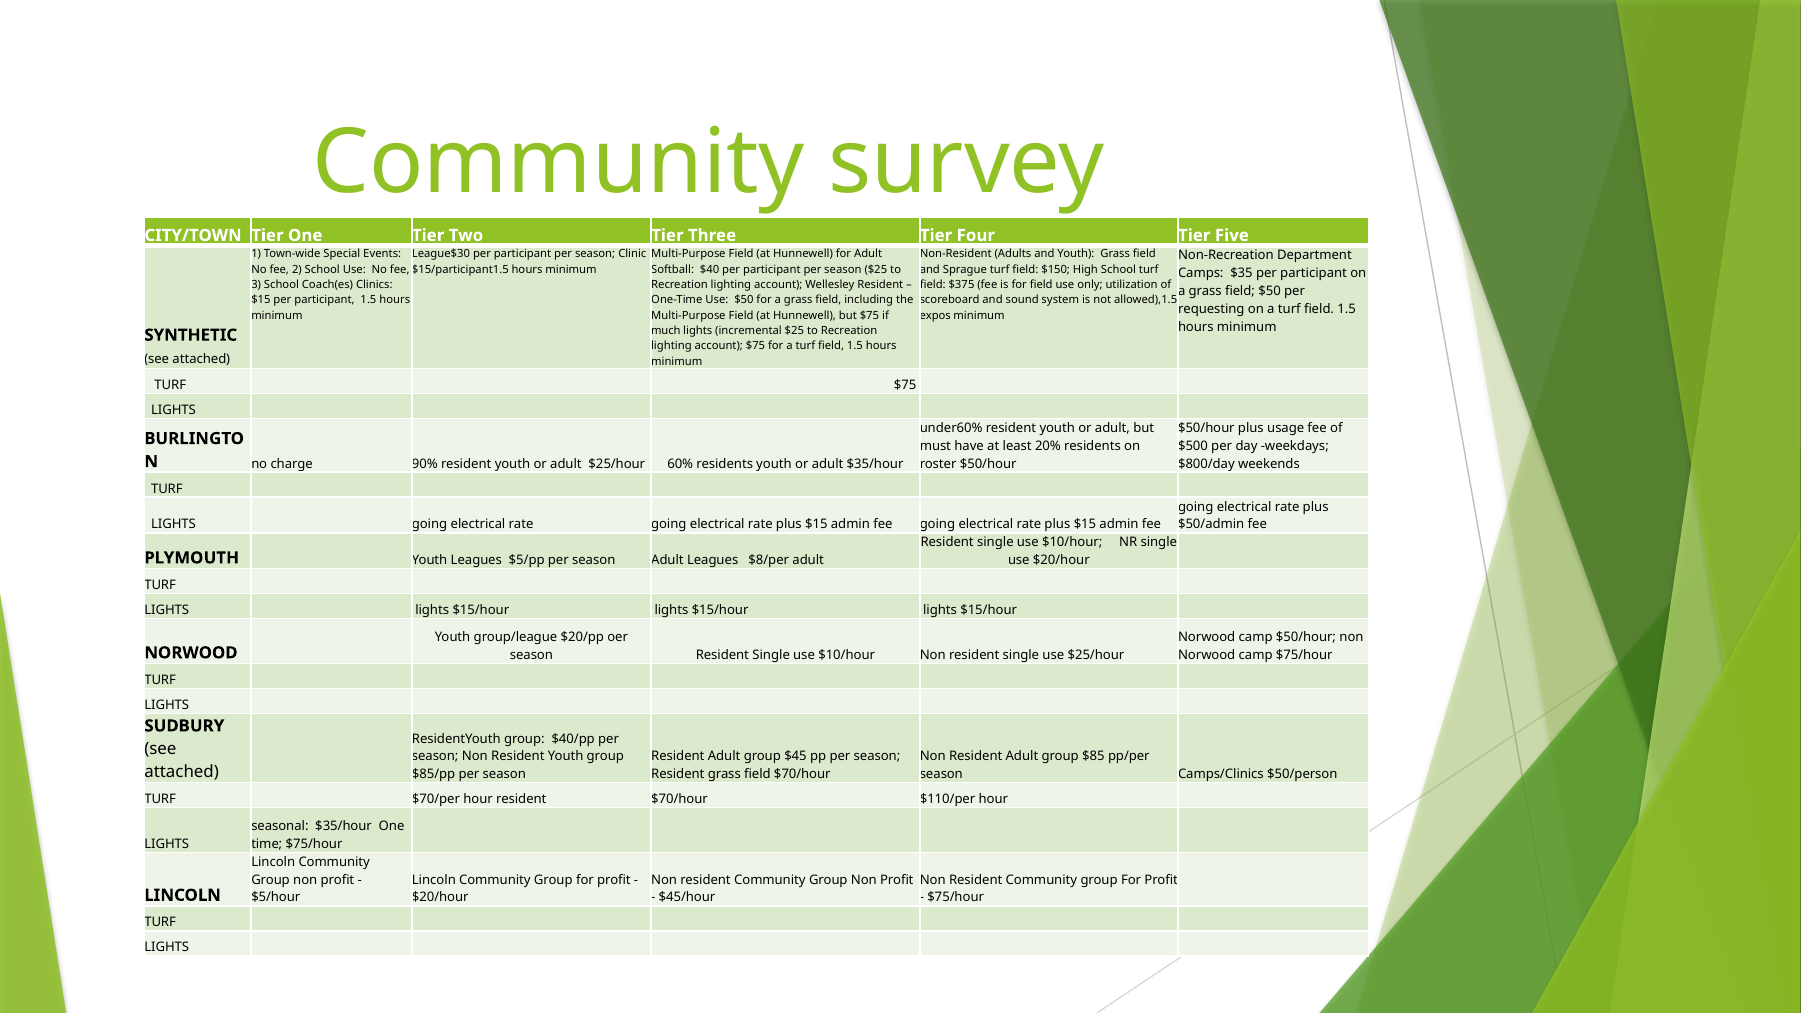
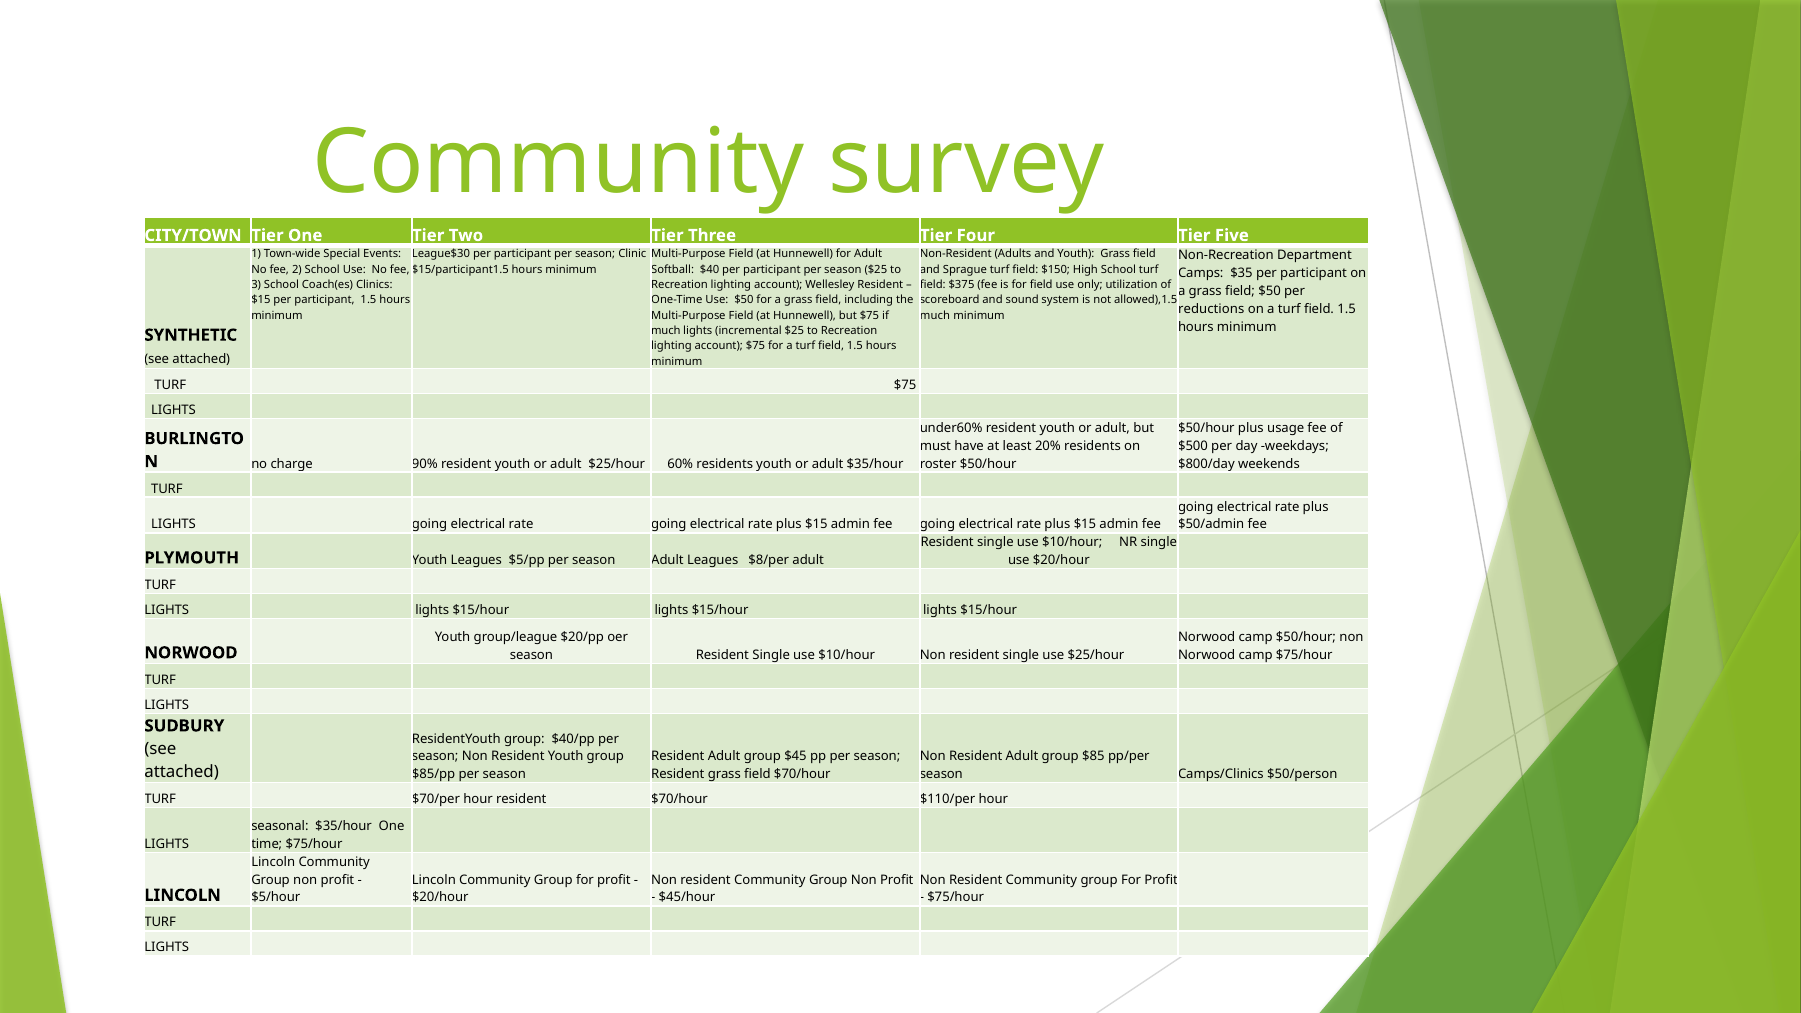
requesting: requesting -> reductions
expos at (935, 316): expos -> much
